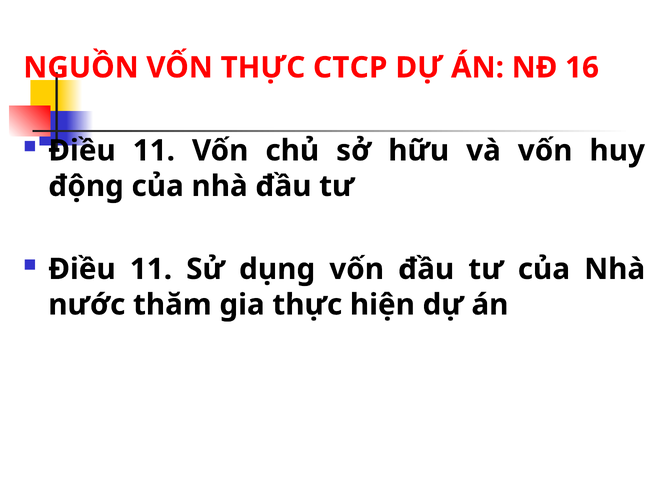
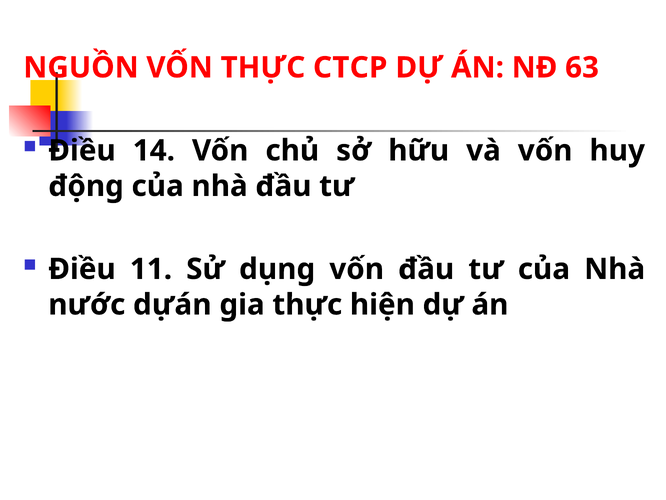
16: 16 -> 63
11 at (154, 150): 11 -> 14
thăm: thăm -> dựán
